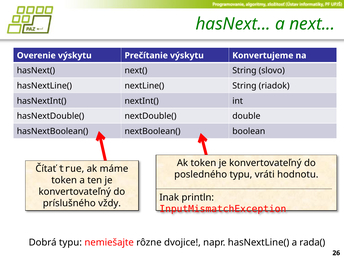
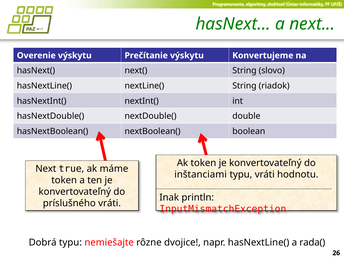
Čítať at (46, 169): Čítať -> Next
posledného: posledného -> inštanciami
príslušného vždy: vždy -> vráti
